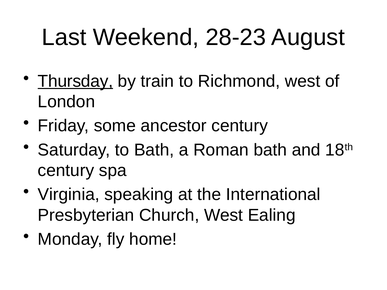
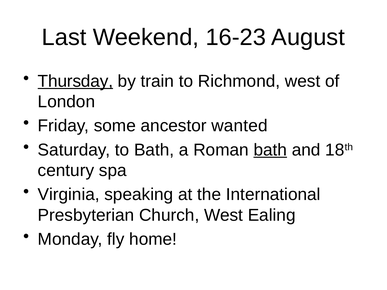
28-23: 28-23 -> 16-23
ancestor century: century -> wanted
bath at (270, 150) underline: none -> present
